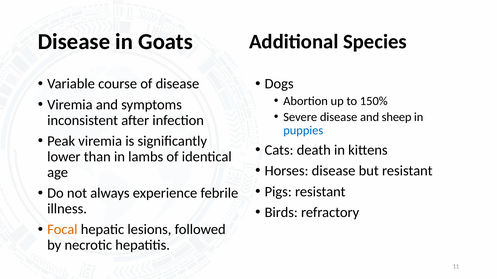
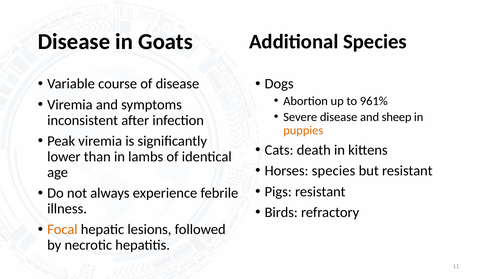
150%: 150% -> 961%
puppies colour: blue -> orange
Horses disease: disease -> species
